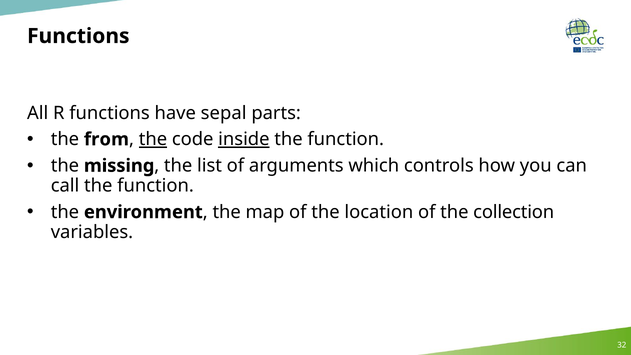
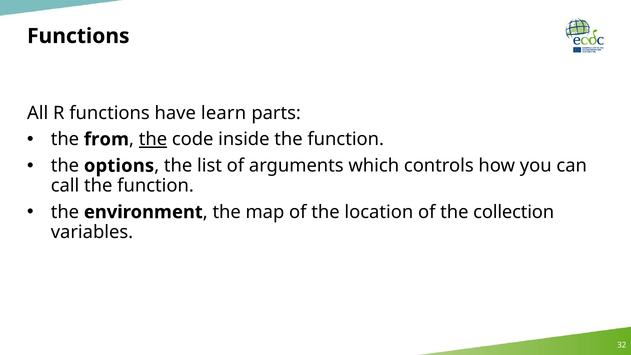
sepal: sepal -> learn
inside underline: present -> none
missing: missing -> options
